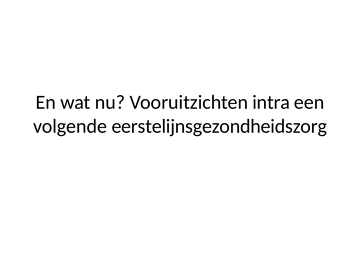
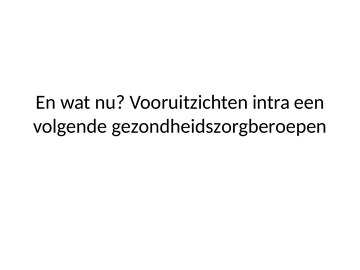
eerstelijnsgezondheidszorg: eerstelijnsgezondheidszorg -> gezondheidszorgberoepen
